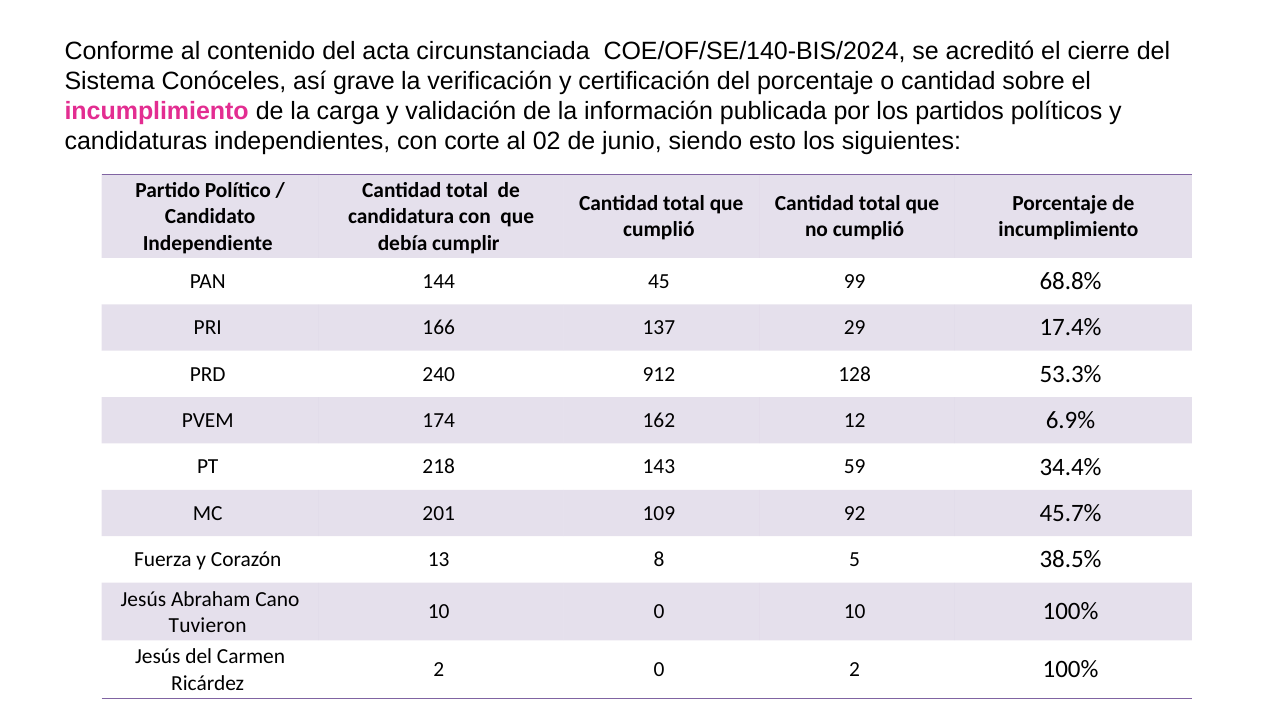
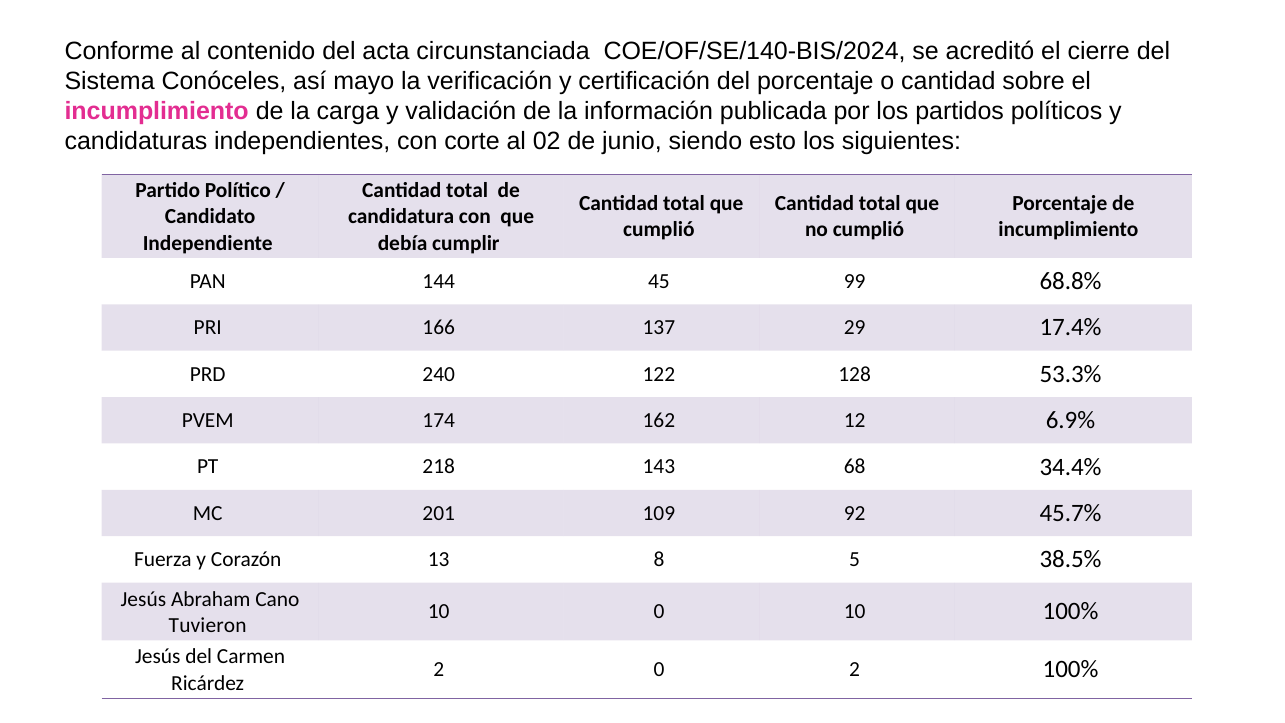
grave: grave -> mayo
912: 912 -> 122
59: 59 -> 68
